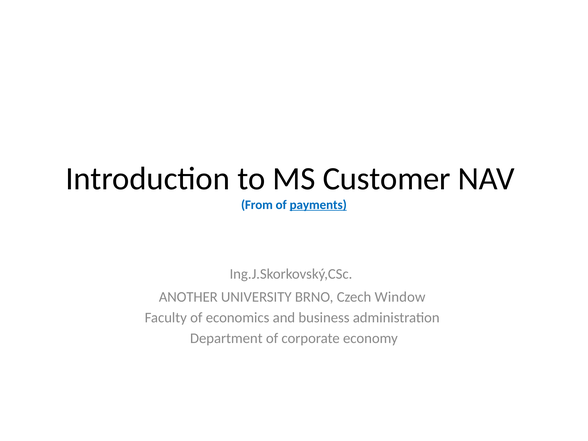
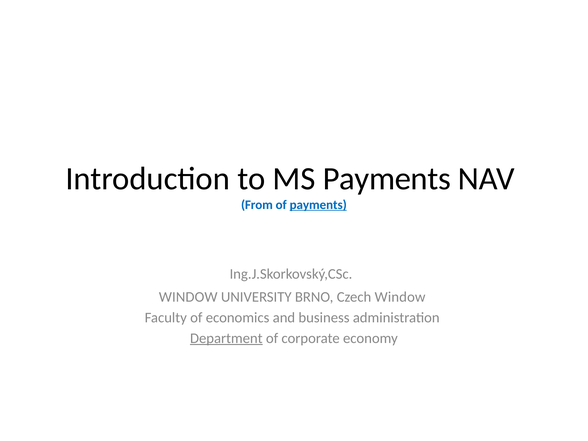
MS Customer: Customer -> Payments
ANOTHER at (188, 297): ANOTHER -> WINDOW
Department underline: none -> present
